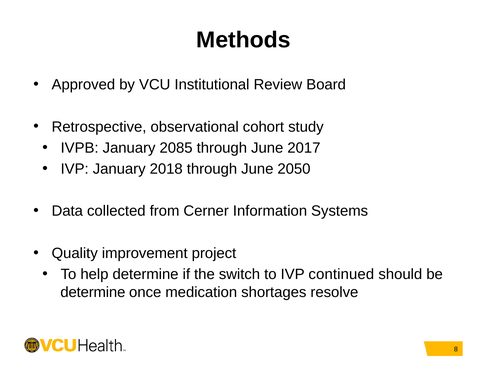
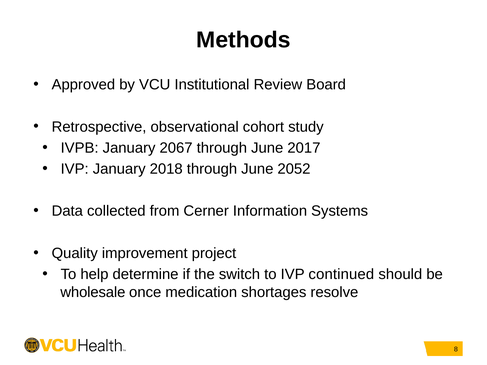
2085: 2085 -> 2067
2050: 2050 -> 2052
determine at (93, 292): determine -> wholesale
